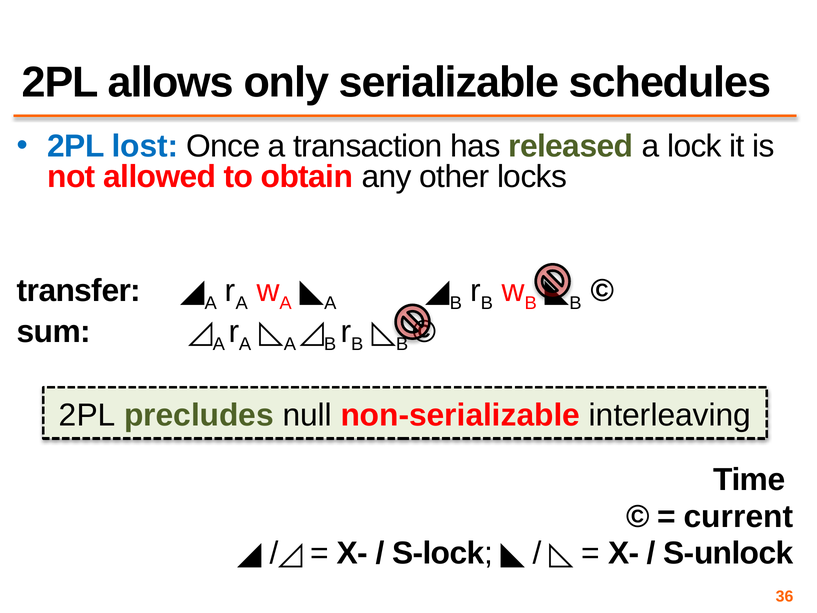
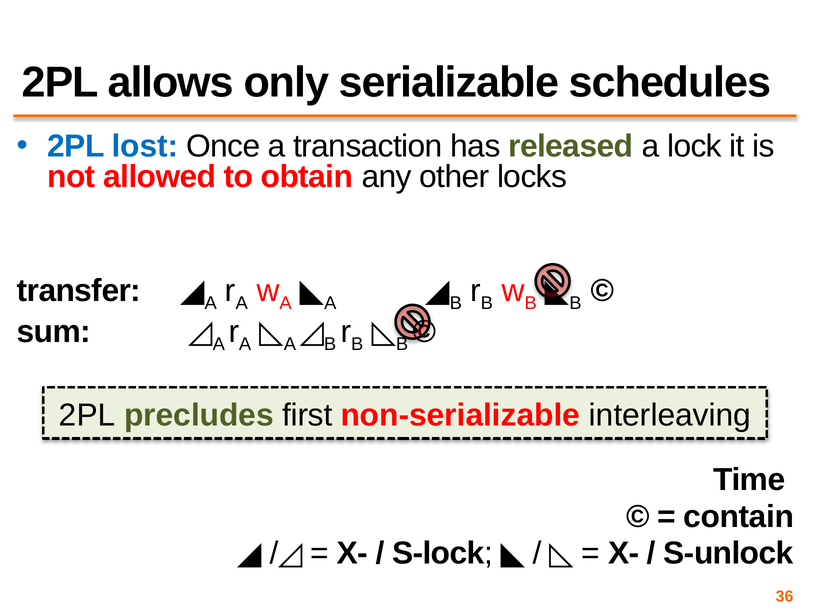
null: null -> first
current: current -> contain
